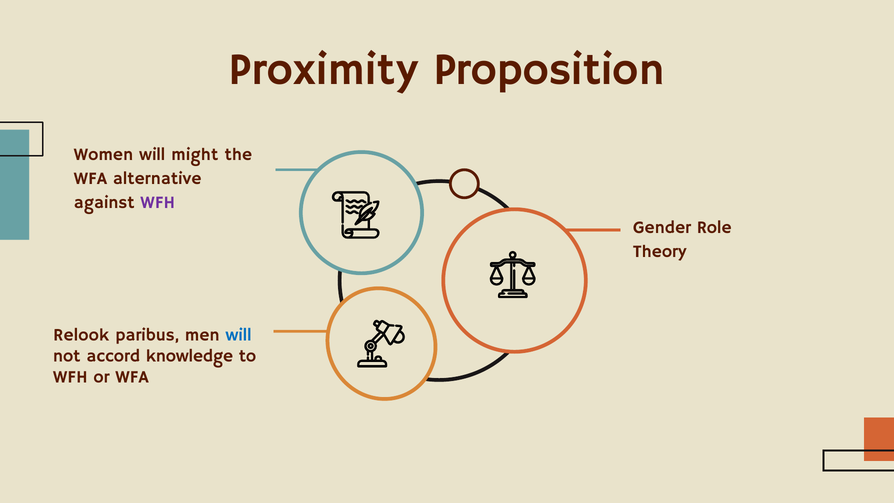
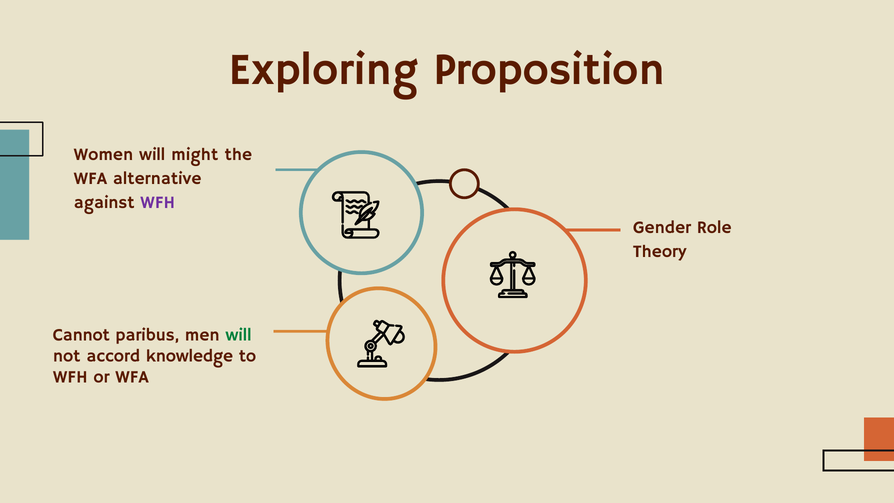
Proximity: Proximity -> Exploring
Relook: Relook -> Cannot
will at (238, 335) colour: blue -> green
